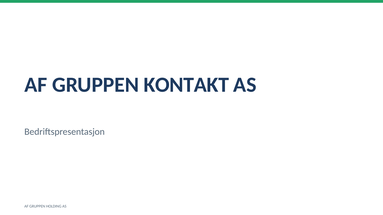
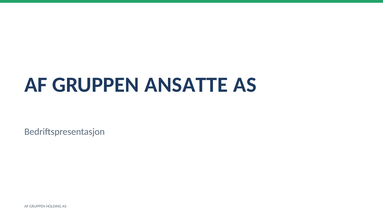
KONTAKT: KONTAKT -> ANSATTE
